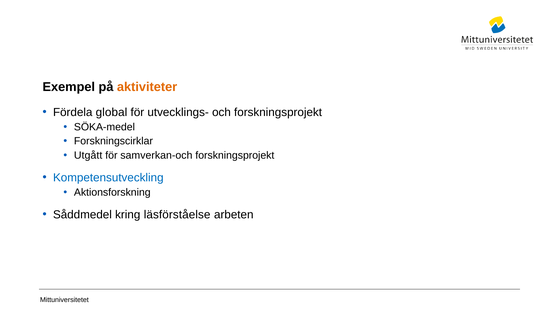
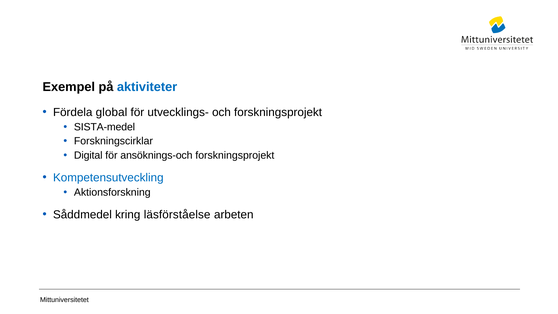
aktiviteter colour: orange -> blue
SÖKA-medel: SÖKA-medel -> SISTA-medel
Utgått: Utgått -> Digital
samverkan-och: samverkan-och -> ansöknings-och
